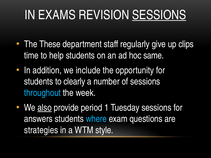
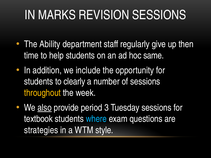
EXAMS: EXAMS -> MARKS
SESSIONS at (159, 15) underline: present -> none
These: These -> Ability
clips: clips -> then
throughout colour: light blue -> yellow
1: 1 -> 3
answers: answers -> textbook
